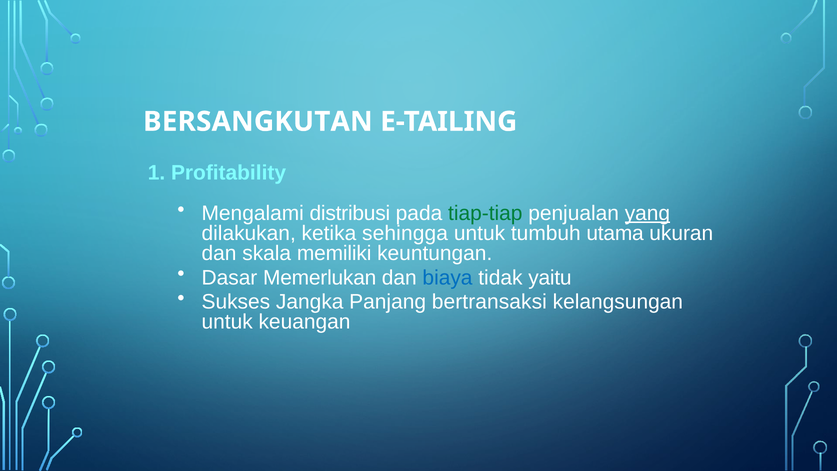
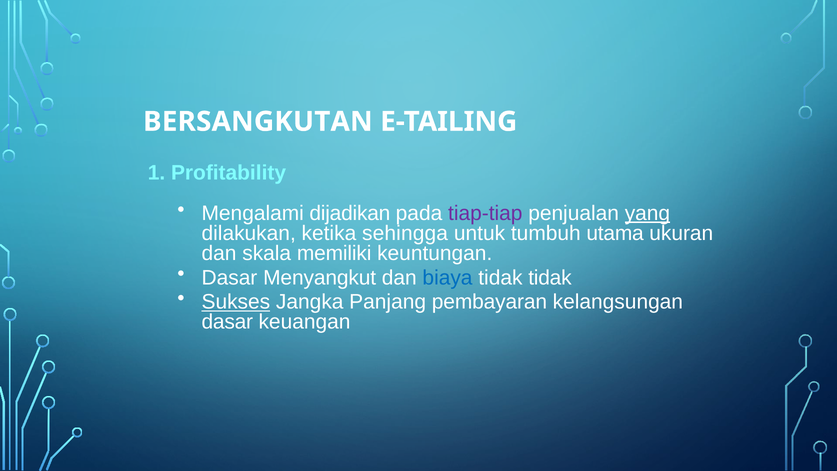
distribusi: distribusi -> dijadikan
tiap-tiap colour: green -> purple
Memerlukan: Memerlukan -> Menyangkut
tidak yaitu: yaitu -> tidak
Sukses underline: none -> present
bertransaksi: bertransaksi -> pembayaran
untuk at (227, 322): untuk -> dasar
